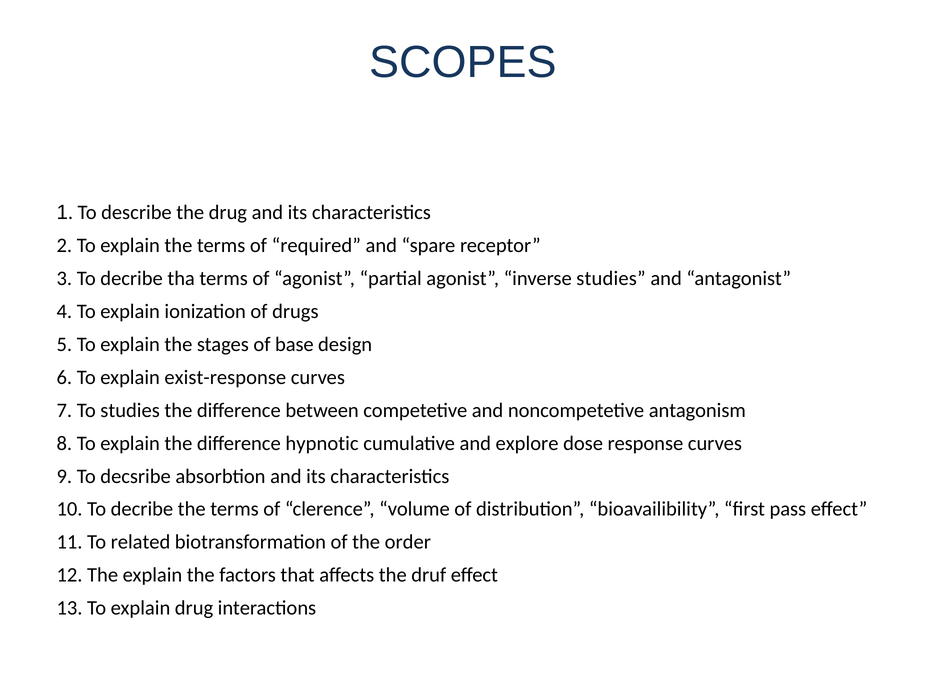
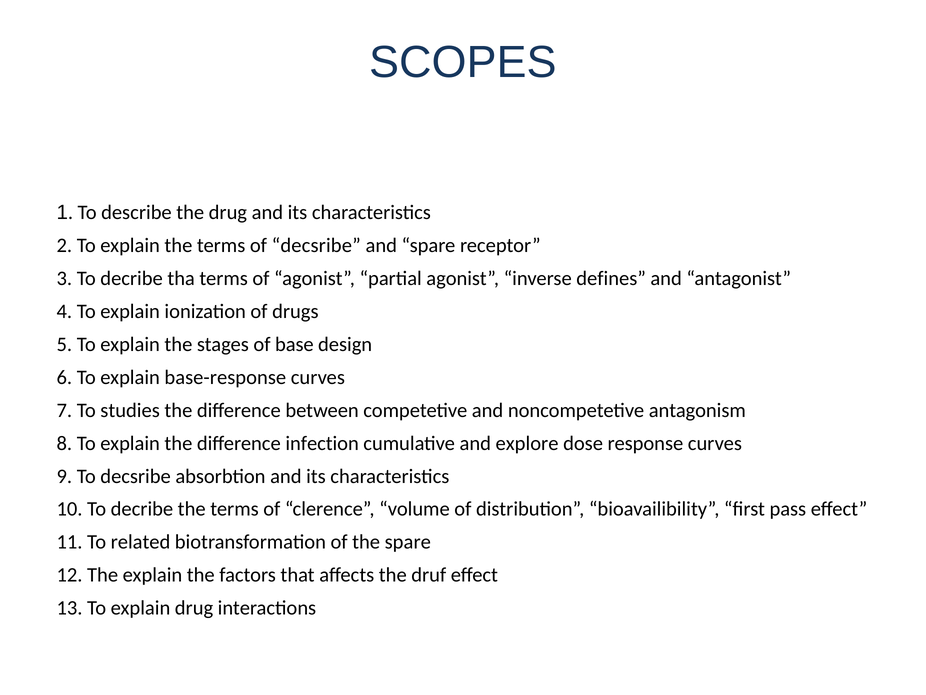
of required: required -> decsribe
inverse studies: studies -> defines
exist-response: exist-response -> base-response
hypnotic: hypnotic -> infection
the order: order -> spare
